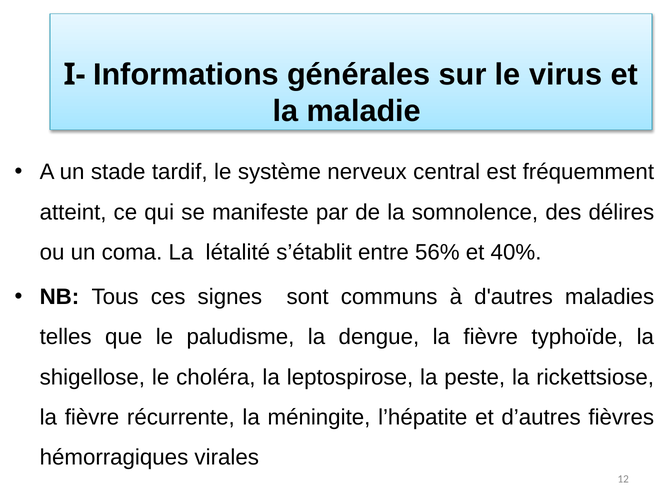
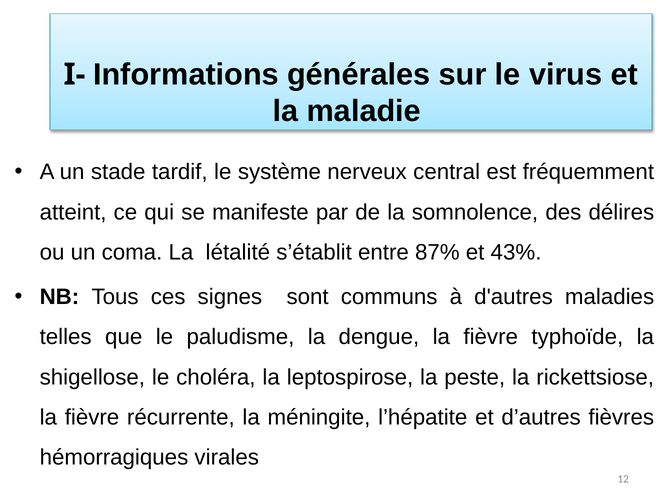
56%: 56% -> 87%
40%: 40% -> 43%
